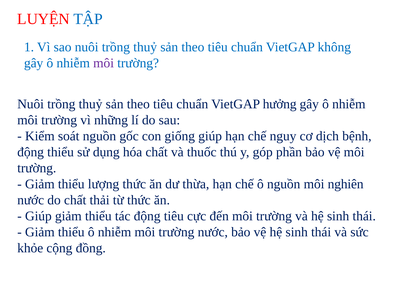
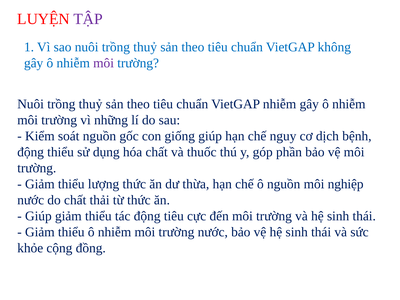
TẬP colour: blue -> purple
VietGAP hưởng: hưởng -> nhiễm
nghiên: nghiên -> nghiệp
